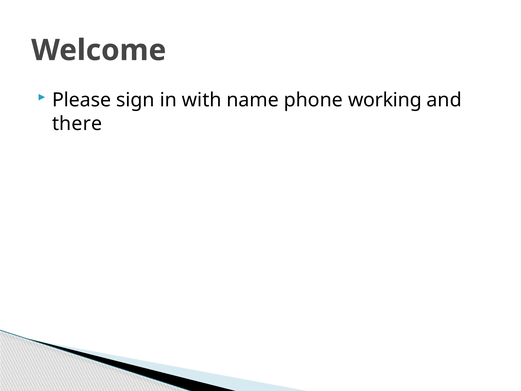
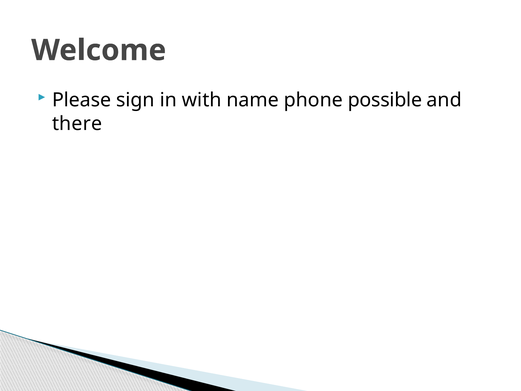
working: working -> possible
